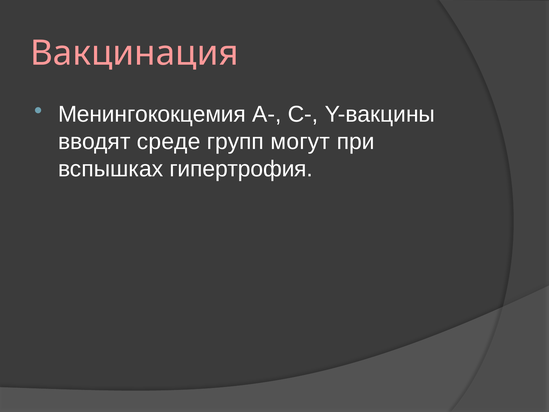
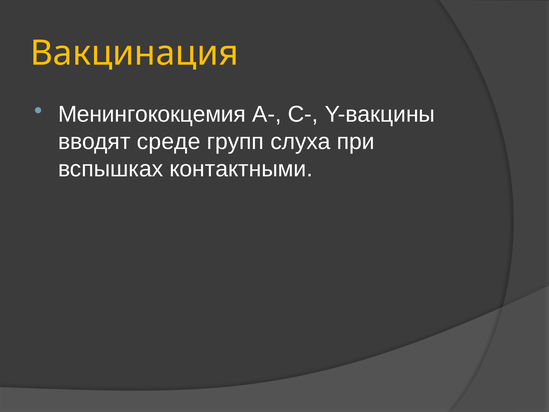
Вакцинация colour: pink -> yellow
могут: могут -> слуха
гипертрофия: гипертрофия -> контактными
